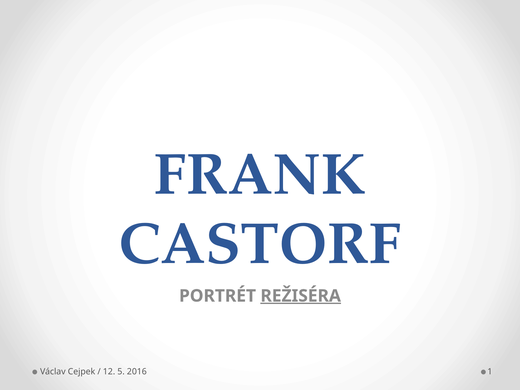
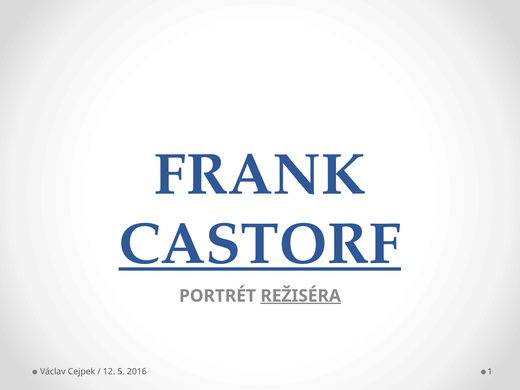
CASTORF underline: none -> present
